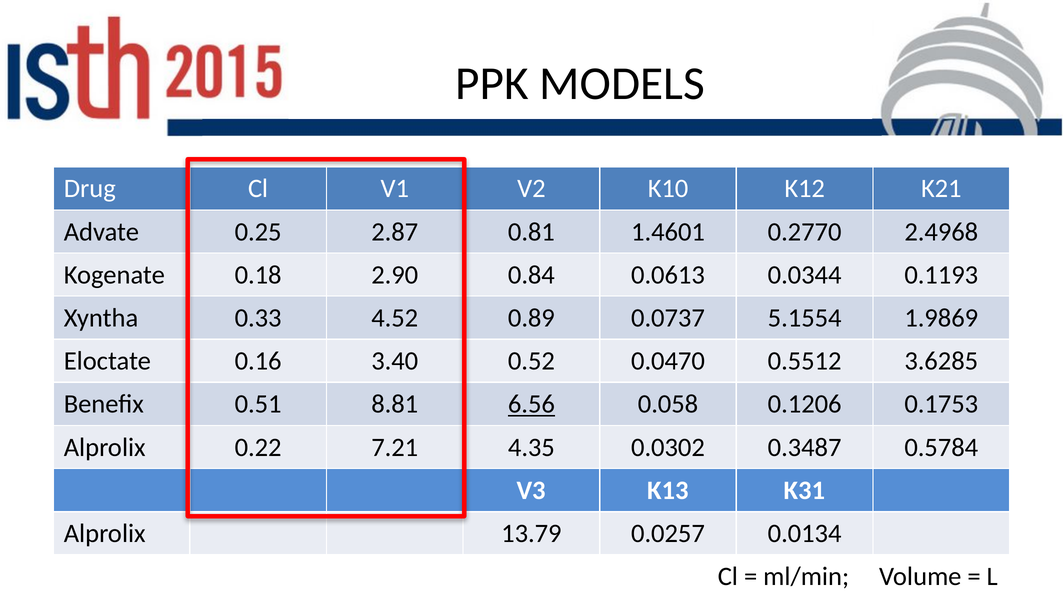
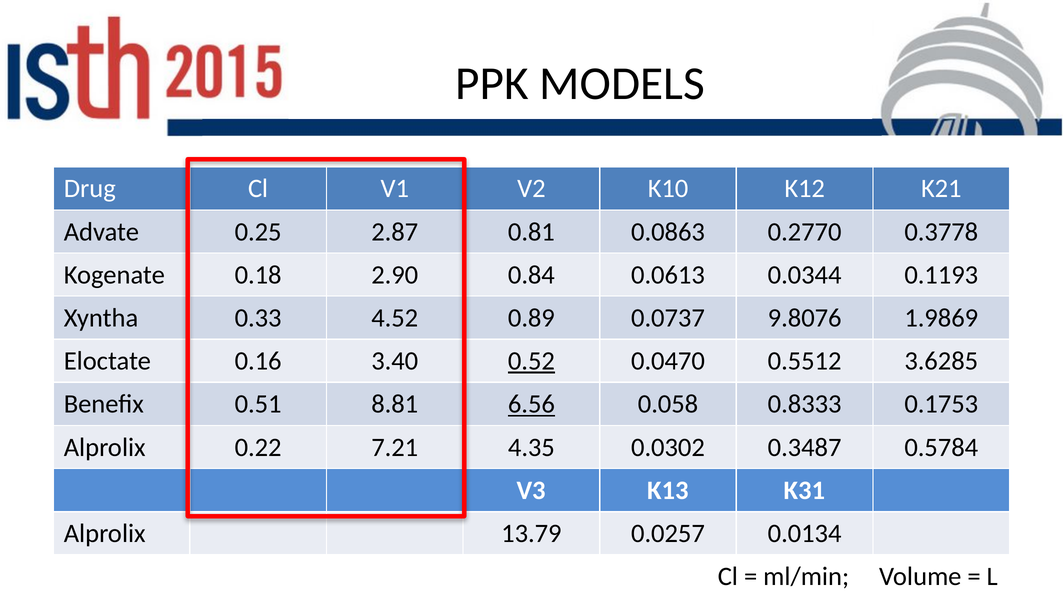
1.4601: 1.4601 -> 0.0863
2.4968: 2.4968 -> 0.3778
5.1554: 5.1554 -> 9.8076
0.52 underline: none -> present
0.1206: 0.1206 -> 0.8333
